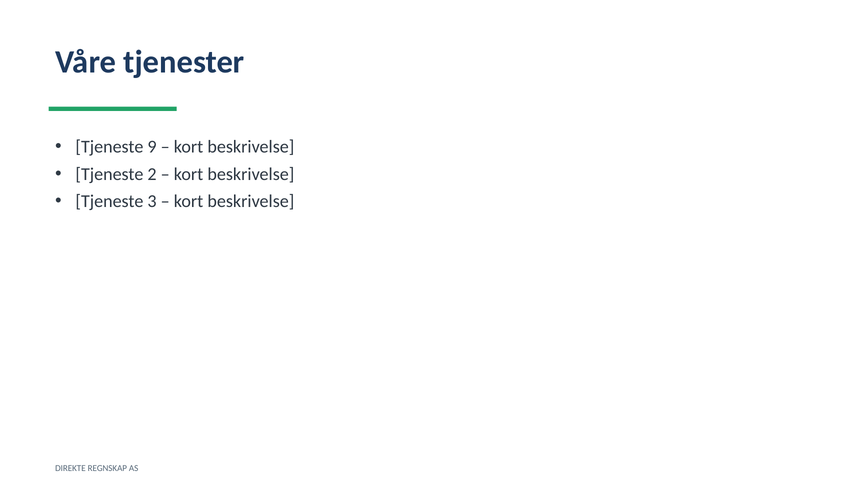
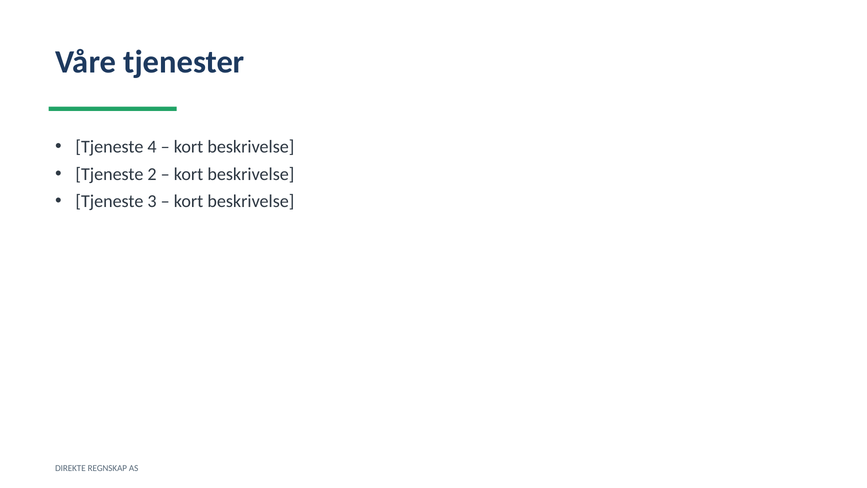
9: 9 -> 4
